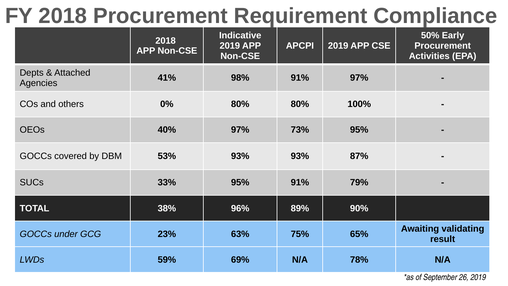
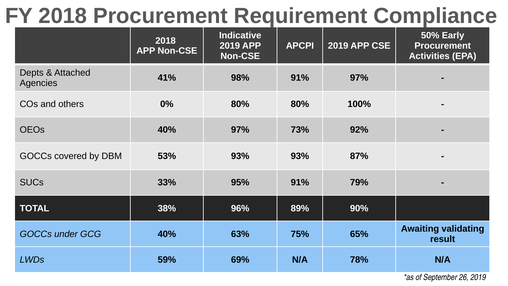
73% 95%: 95% -> 92%
GCG 23%: 23% -> 40%
